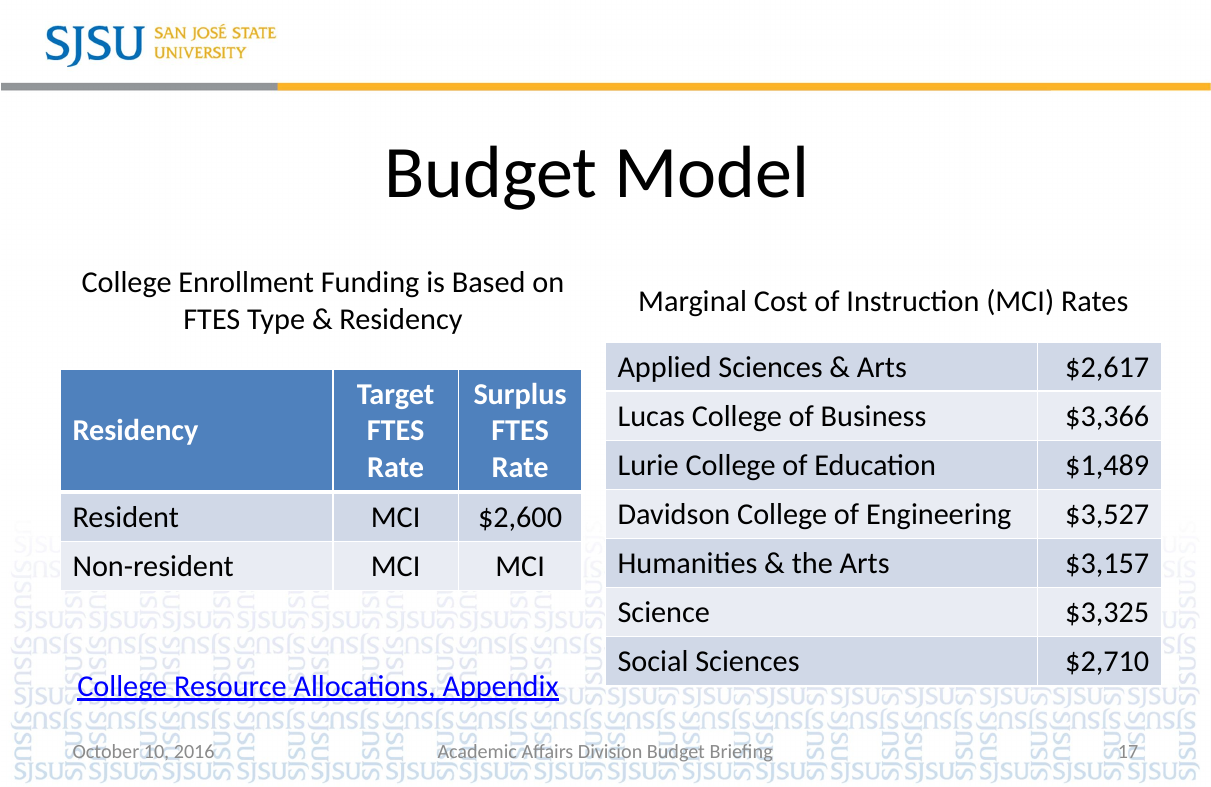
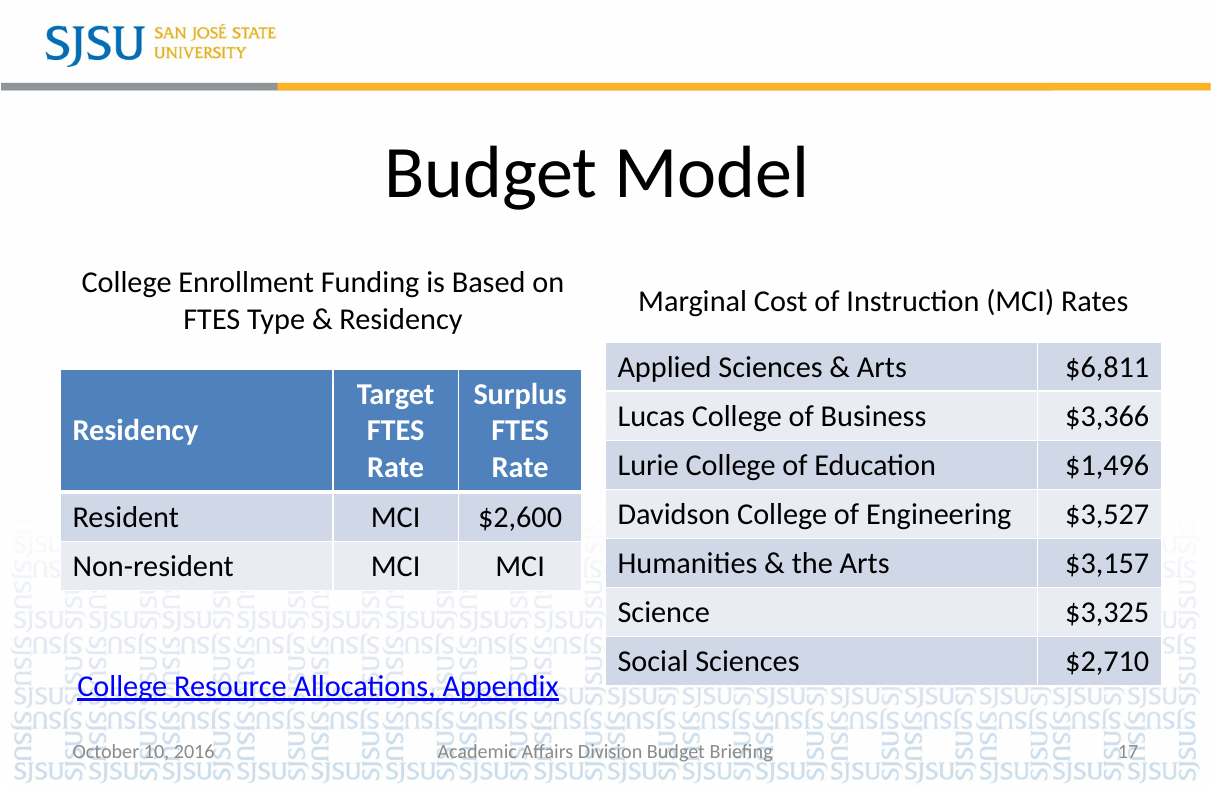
$2,617: $2,617 -> $6,811
$1,489: $1,489 -> $1,496
